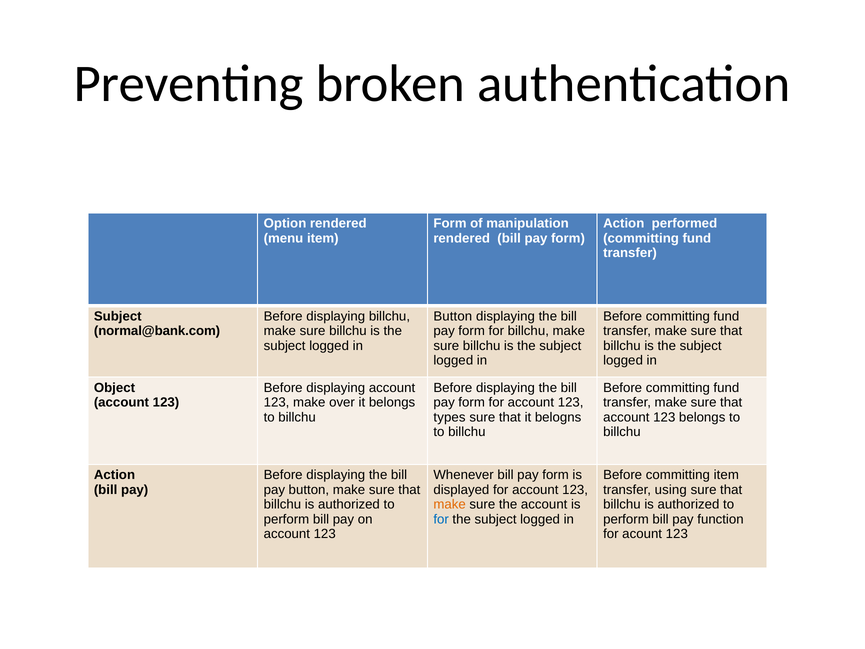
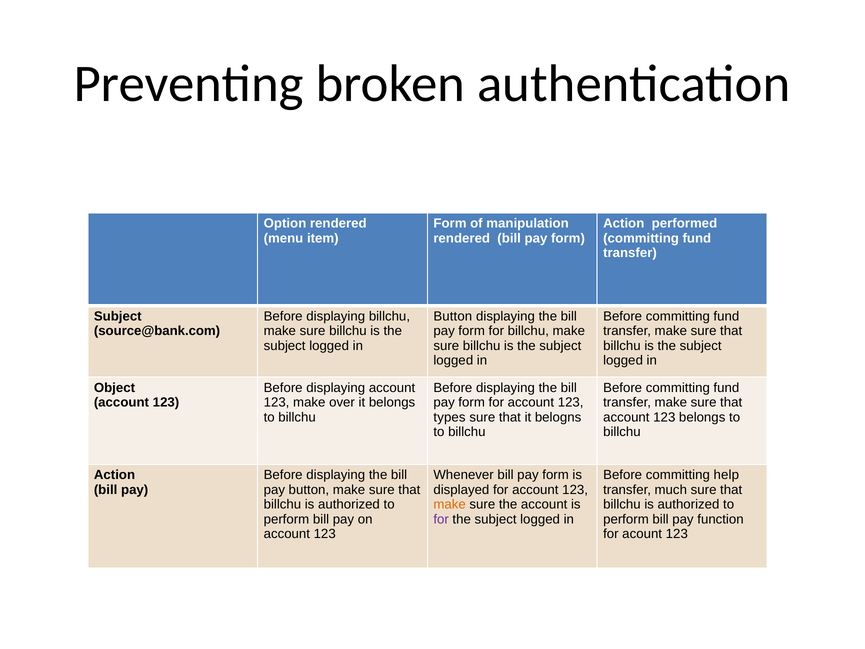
normal@bank.com: normal@bank.com -> source@bank.com
committing item: item -> help
using: using -> much
for at (441, 519) colour: blue -> purple
